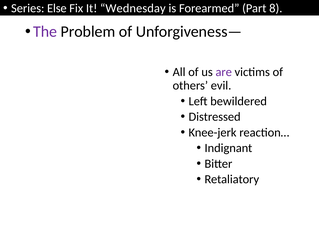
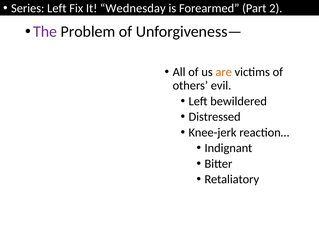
Series Else: Else -> Left
8: 8 -> 2
are colour: purple -> orange
